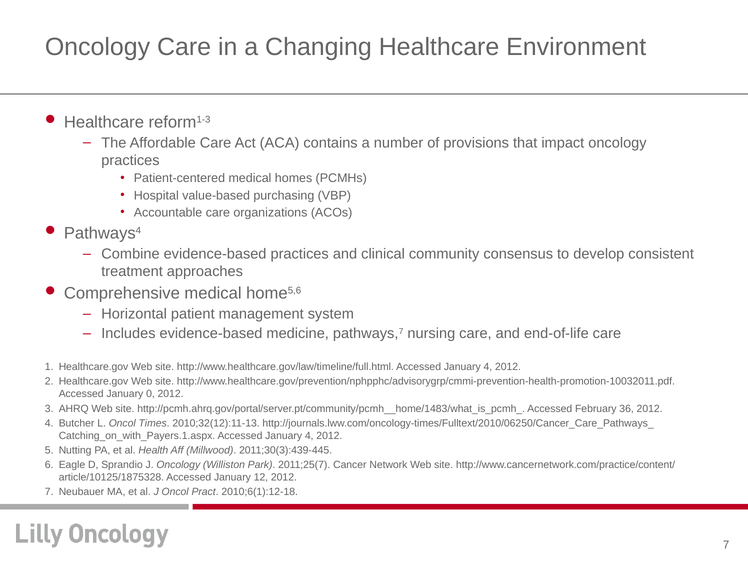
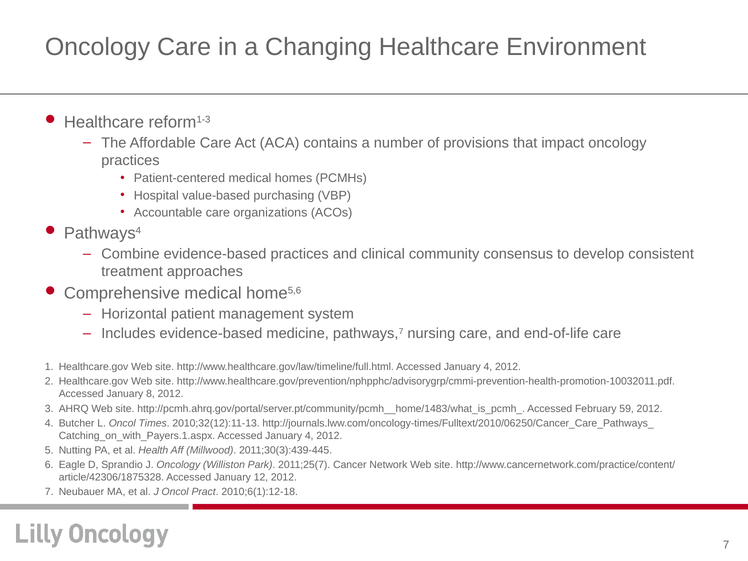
0: 0 -> 8
36: 36 -> 59
article/10125/1875328: article/10125/1875328 -> article/42306/1875328
